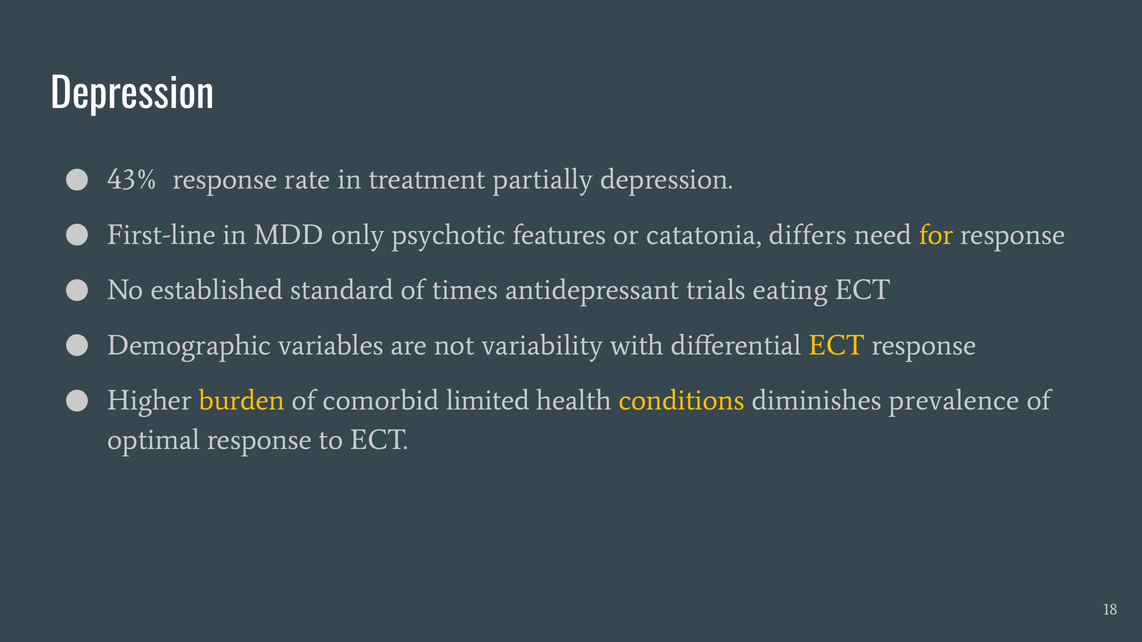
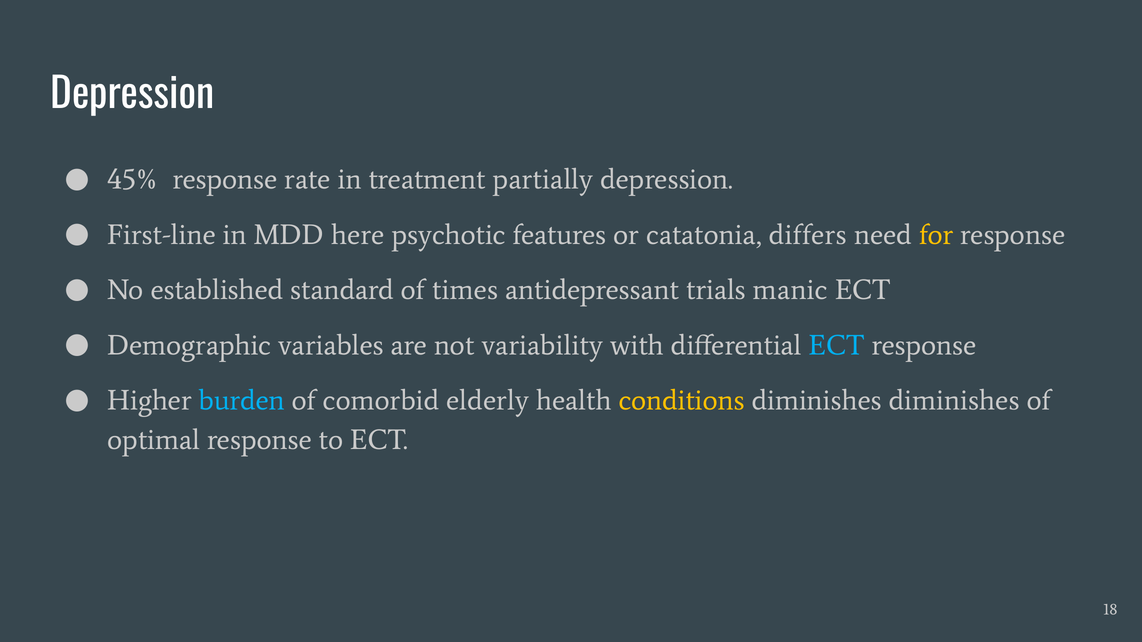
43%: 43% -> 45%
only: only -> here
eating: eating -> manic
ECT at (837, 345) colour: yellow -> light blue
burden colour: yellow -> light blue
limited: limited -> elderly
diminishes prevalence: prevalence -> diminishes
